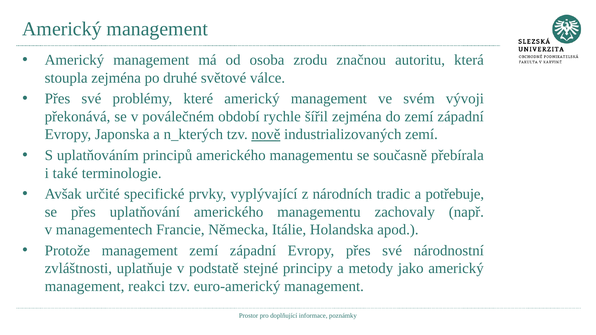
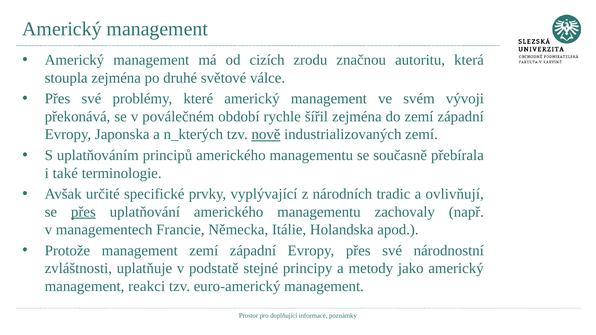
osoba: osoba -> cizích
potřebuje: potřebuje -> ovlivňují
přes at (83, 212) underline: none -> present
